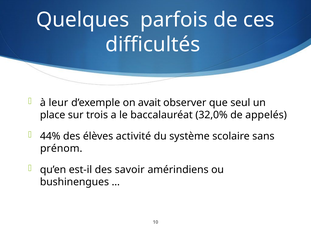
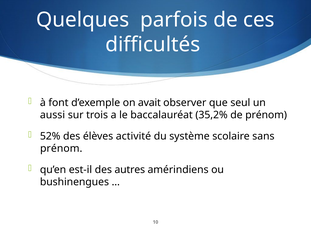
leur: leur -> font
place: place -> aussi
32,0%: 32,0% -> 35,2%
de appelés: appelés -> prénom
44%: 44% -> 52%
savoir: savoir -> autres
